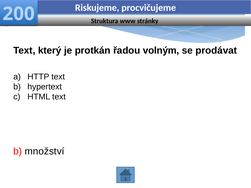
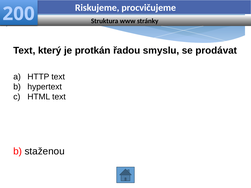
volným: volným -> smyslu
množství: množství -> staženou
